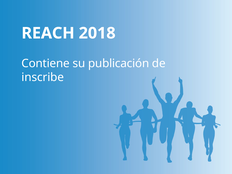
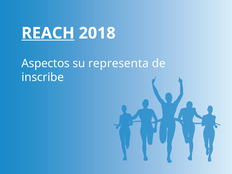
REACH underline: none -> present
Contiene: Contiene -> Aspectos
publicación: publicación -> representa
